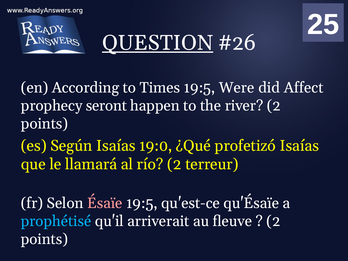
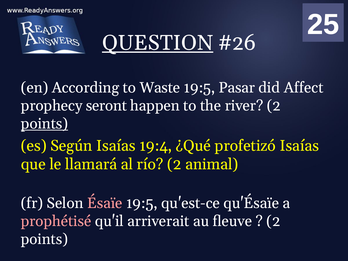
Times: Times -> Waste
Were: Were -> Pasar
points at (45, 124) underline: none -> present
19:0: 19:0 -> 19:4
terreur: terreur -> animal
prophétisé colour: light blue -> pink
